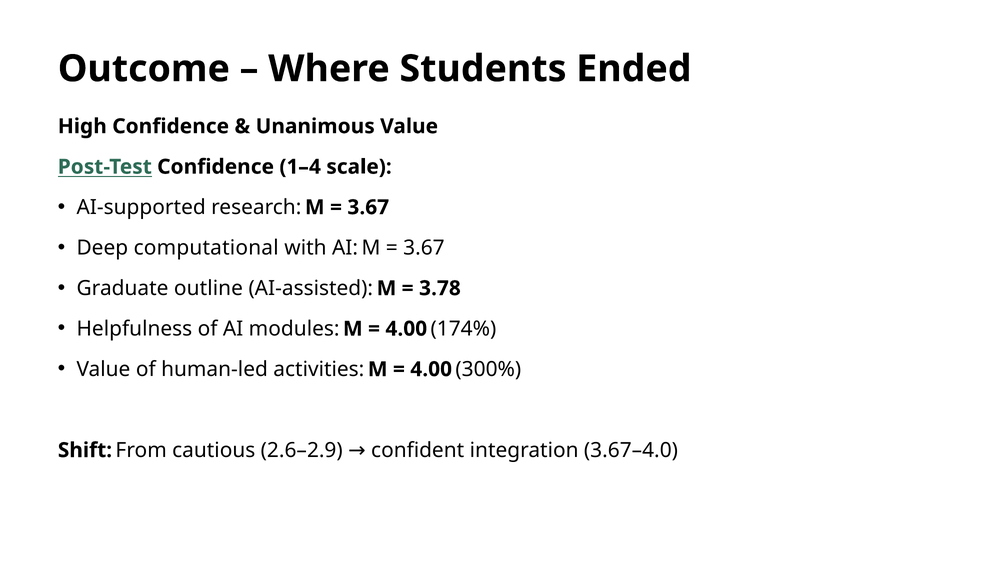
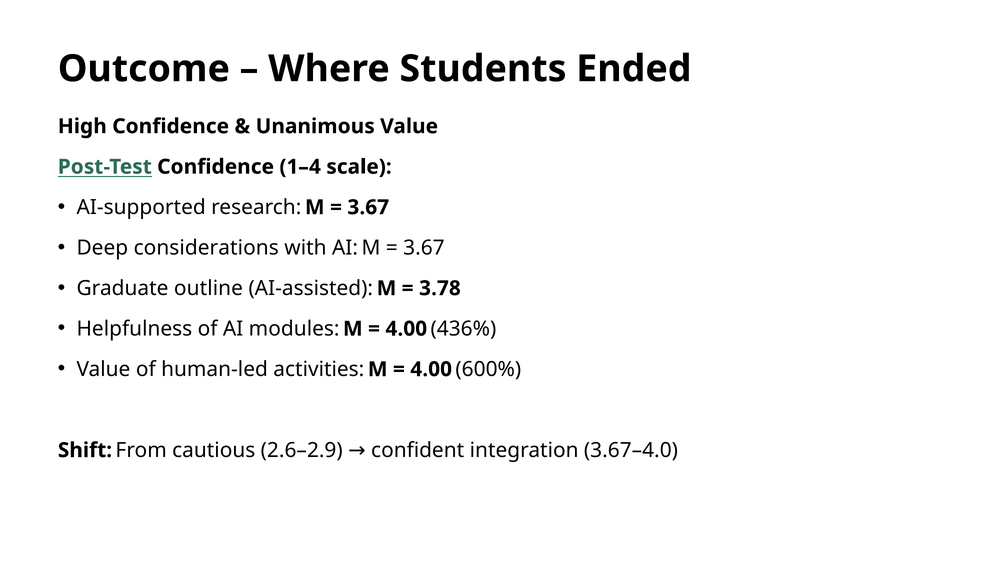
computational: computational -> considerations
174%: 174% -> 436%
300%: 300% -> 600%
